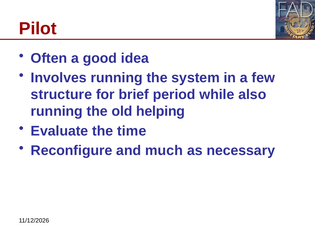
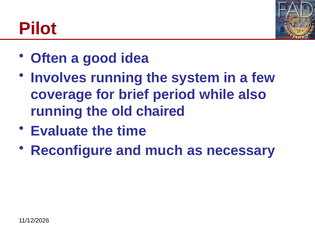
structure: structure -> coverage
helping: helping -> chaired
